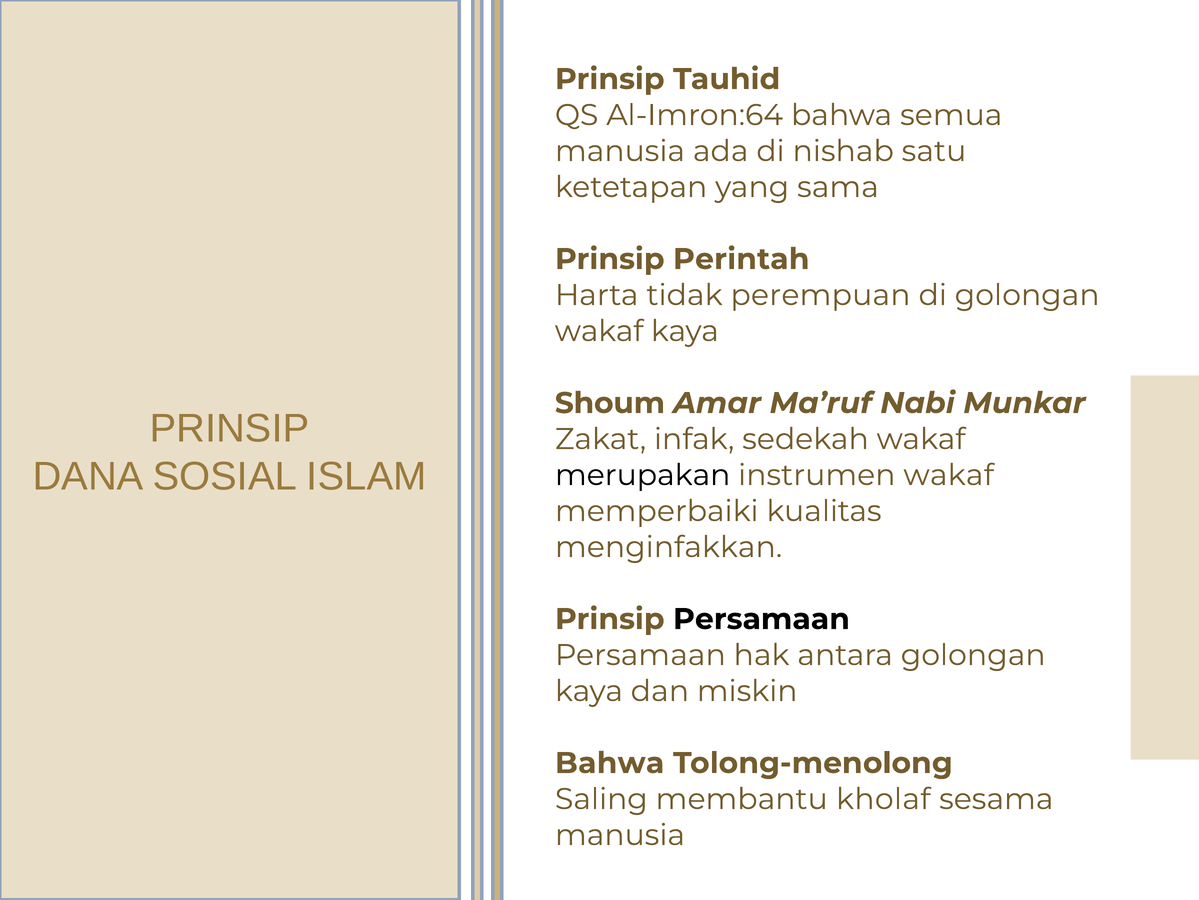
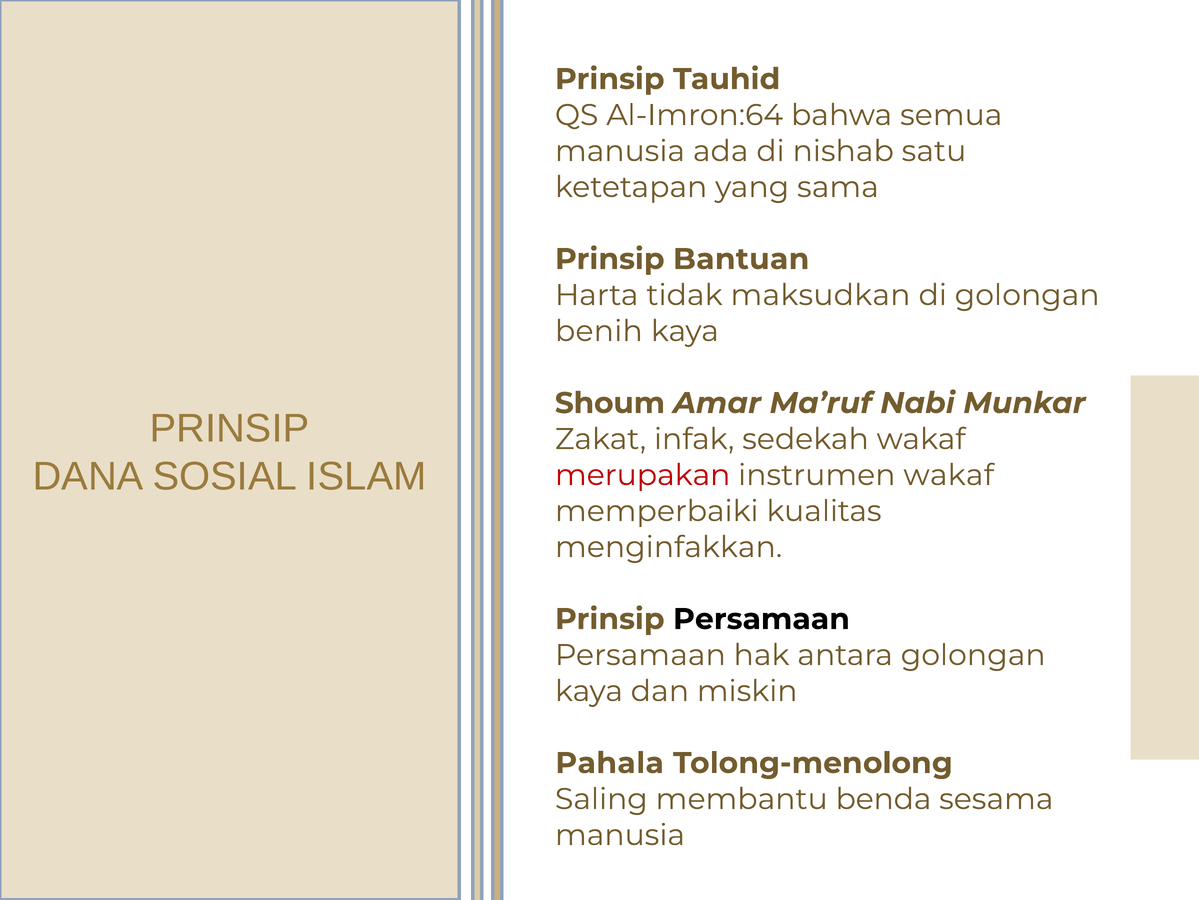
Perintah: Perintah -> Bantuan
perempuan: perempuan -> maksudkan
wakaf at (599, 331): wakaf -> benih
merupakan colour: black -> red
Bahwa at (610, 763): Bahwa -> Pahala
kholaf: kholaf -> benda
